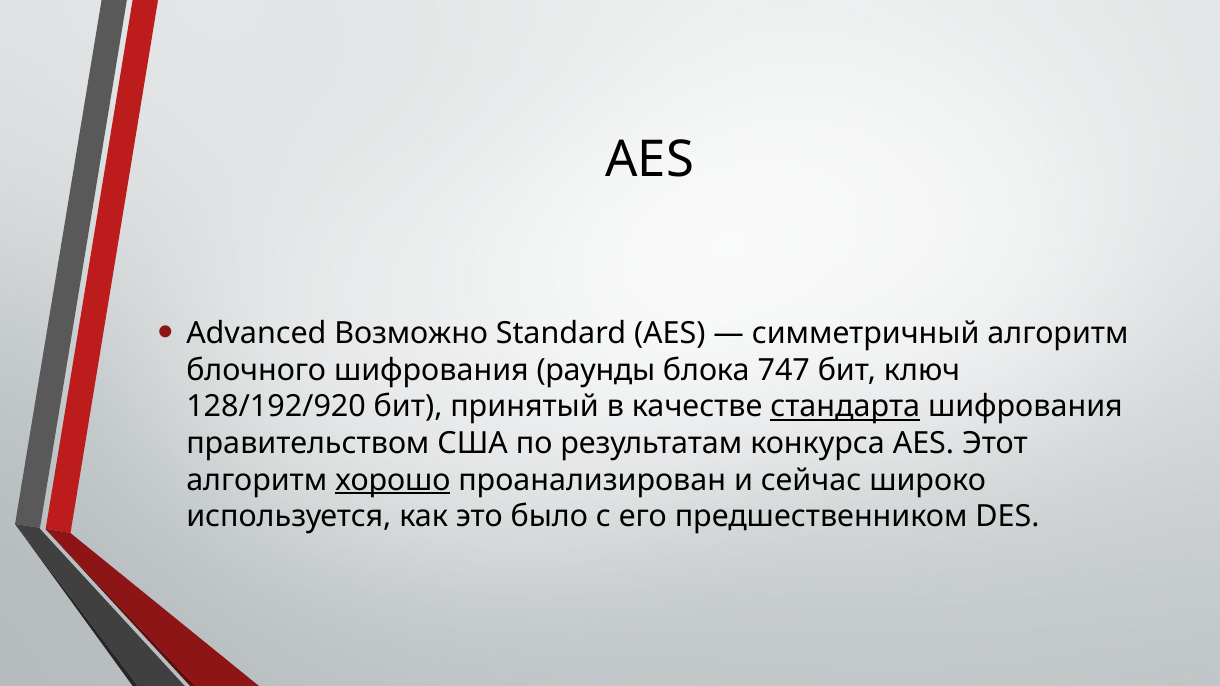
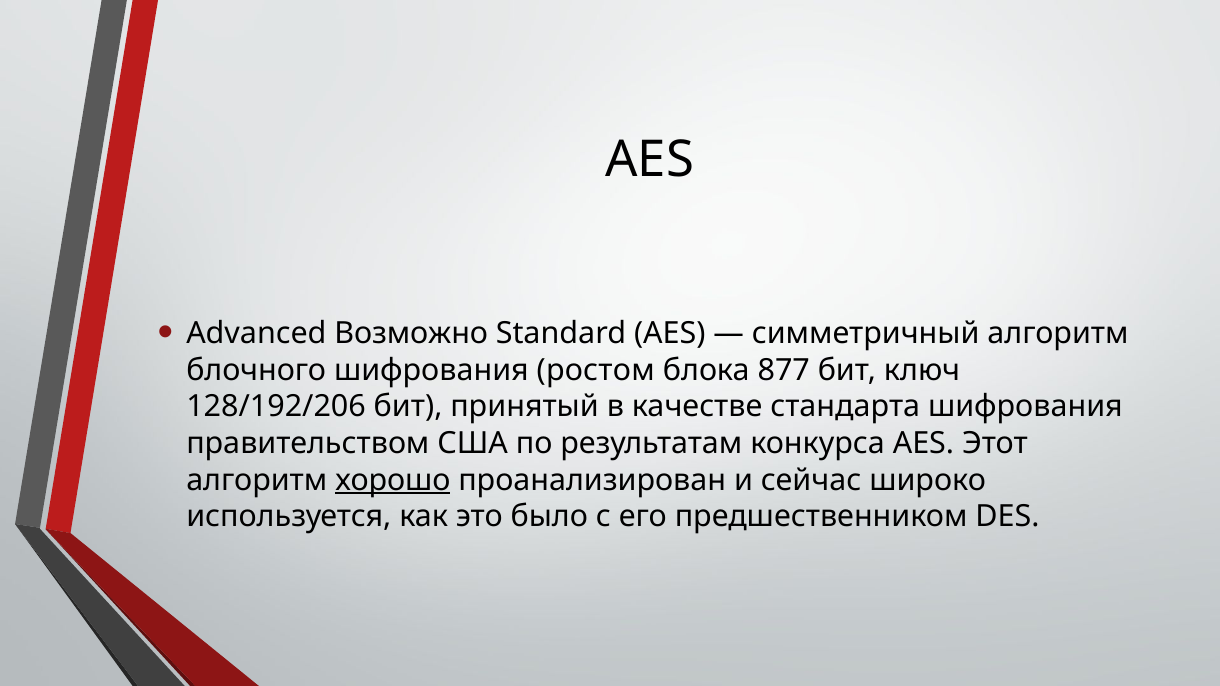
раунды: раунды -> ростом
747: 747 -> 877
128/192/920: 128/192/920 -> 128/192/206
стандарта underline: present -> none
